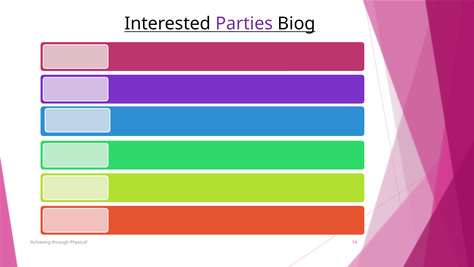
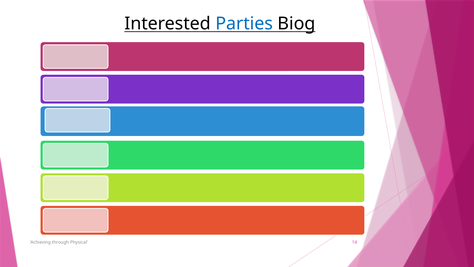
Parties colour: purple -> blue
